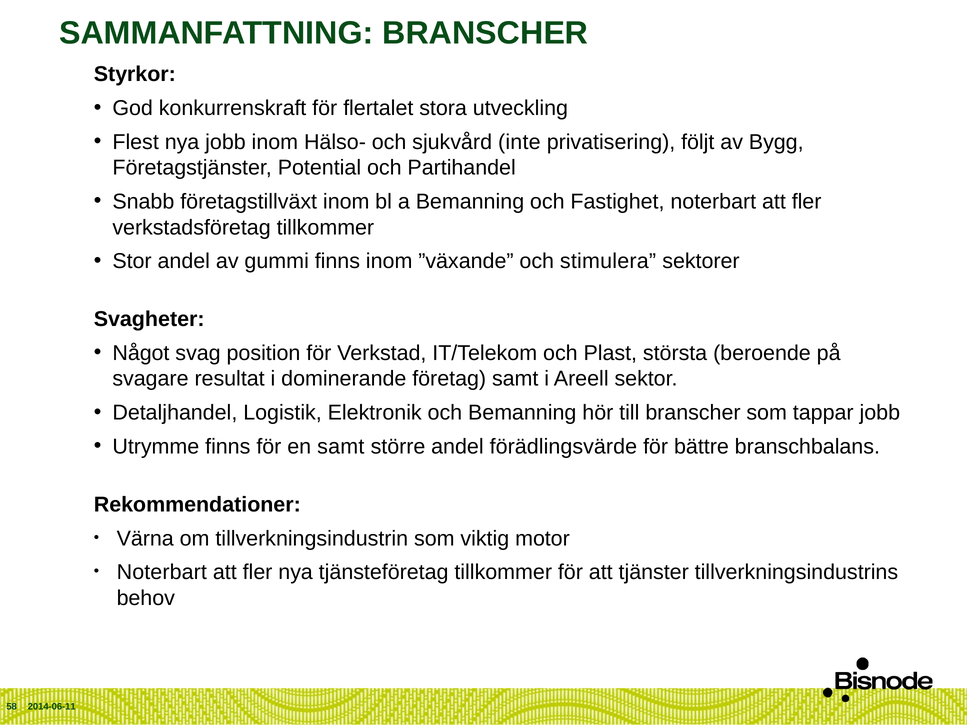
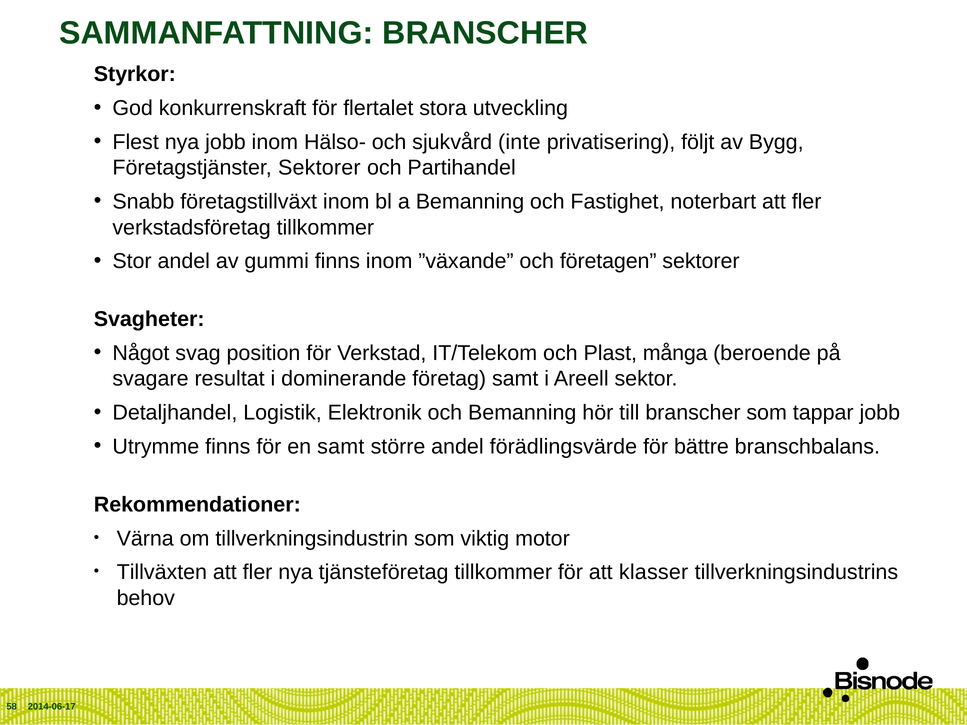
Företagstjänster Potential: Potential -> Sektorer
stimulera: stimulera -> företagen
största: största -> många
Noterbart at (162, 572): Noterbart -> Tillväxten
tjänster: tjänster -> klasser
2014-06-11: 2014-06-11 -> 2014-06-17
